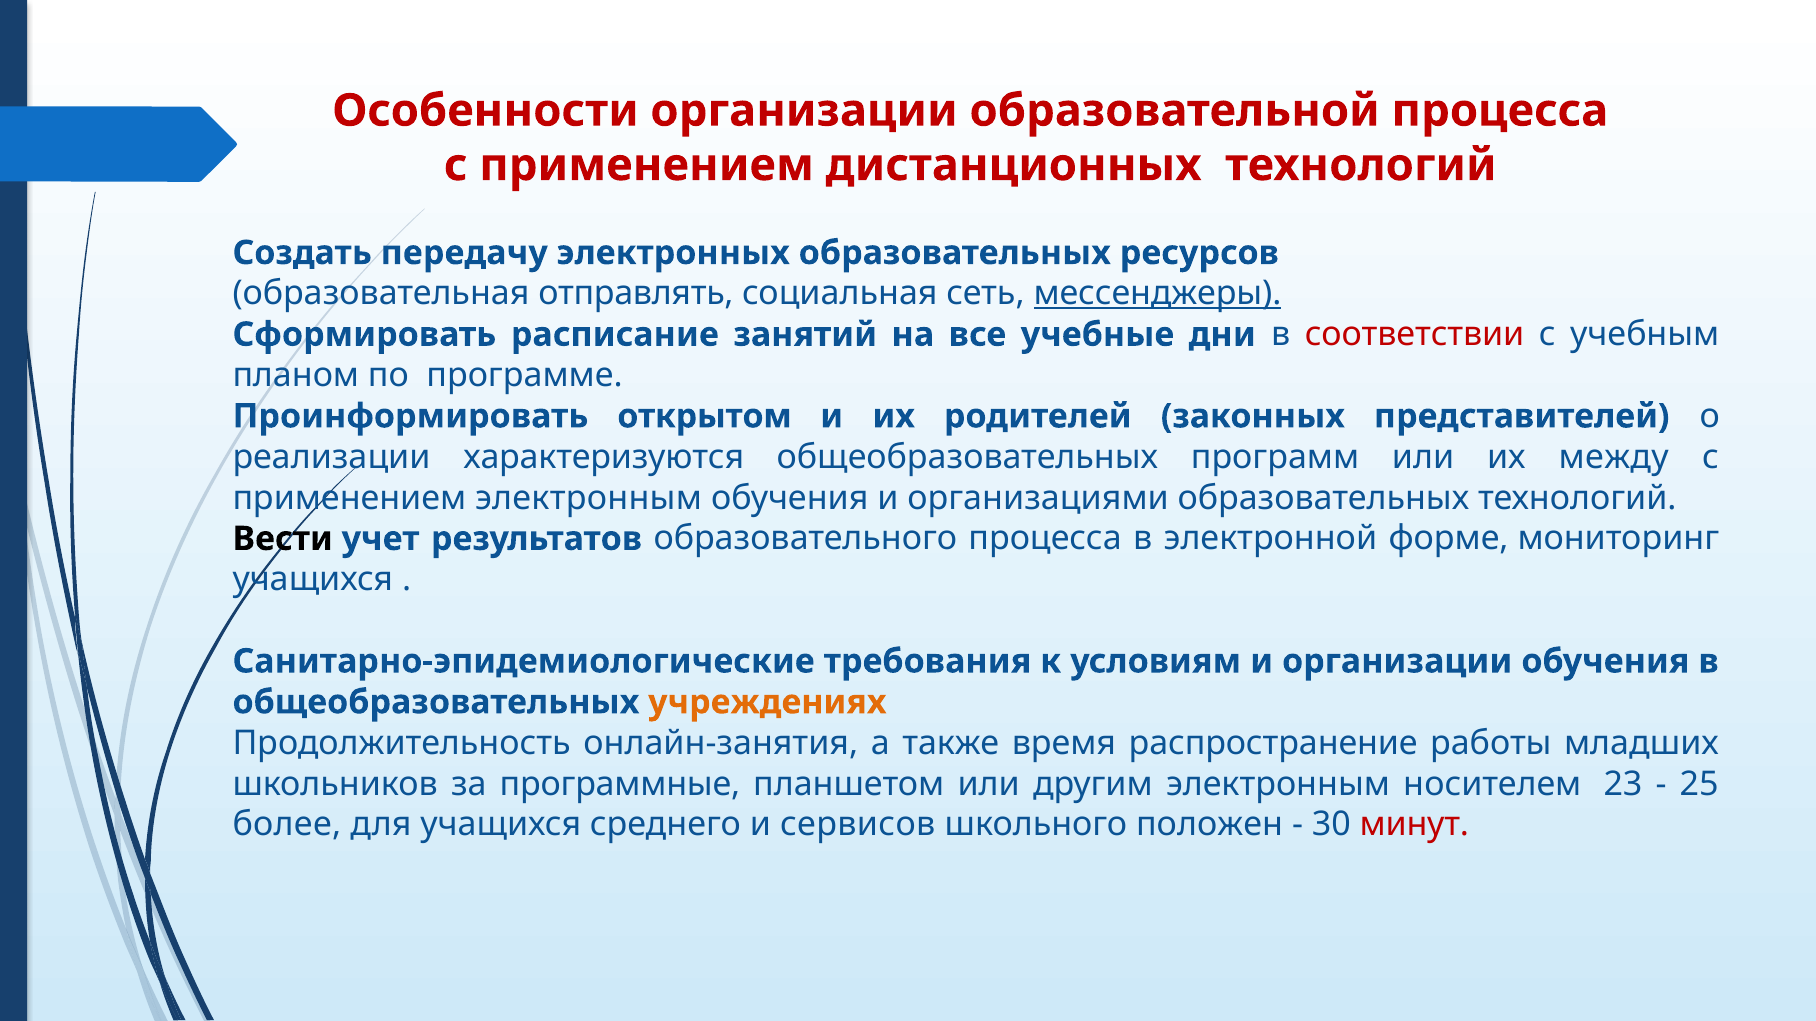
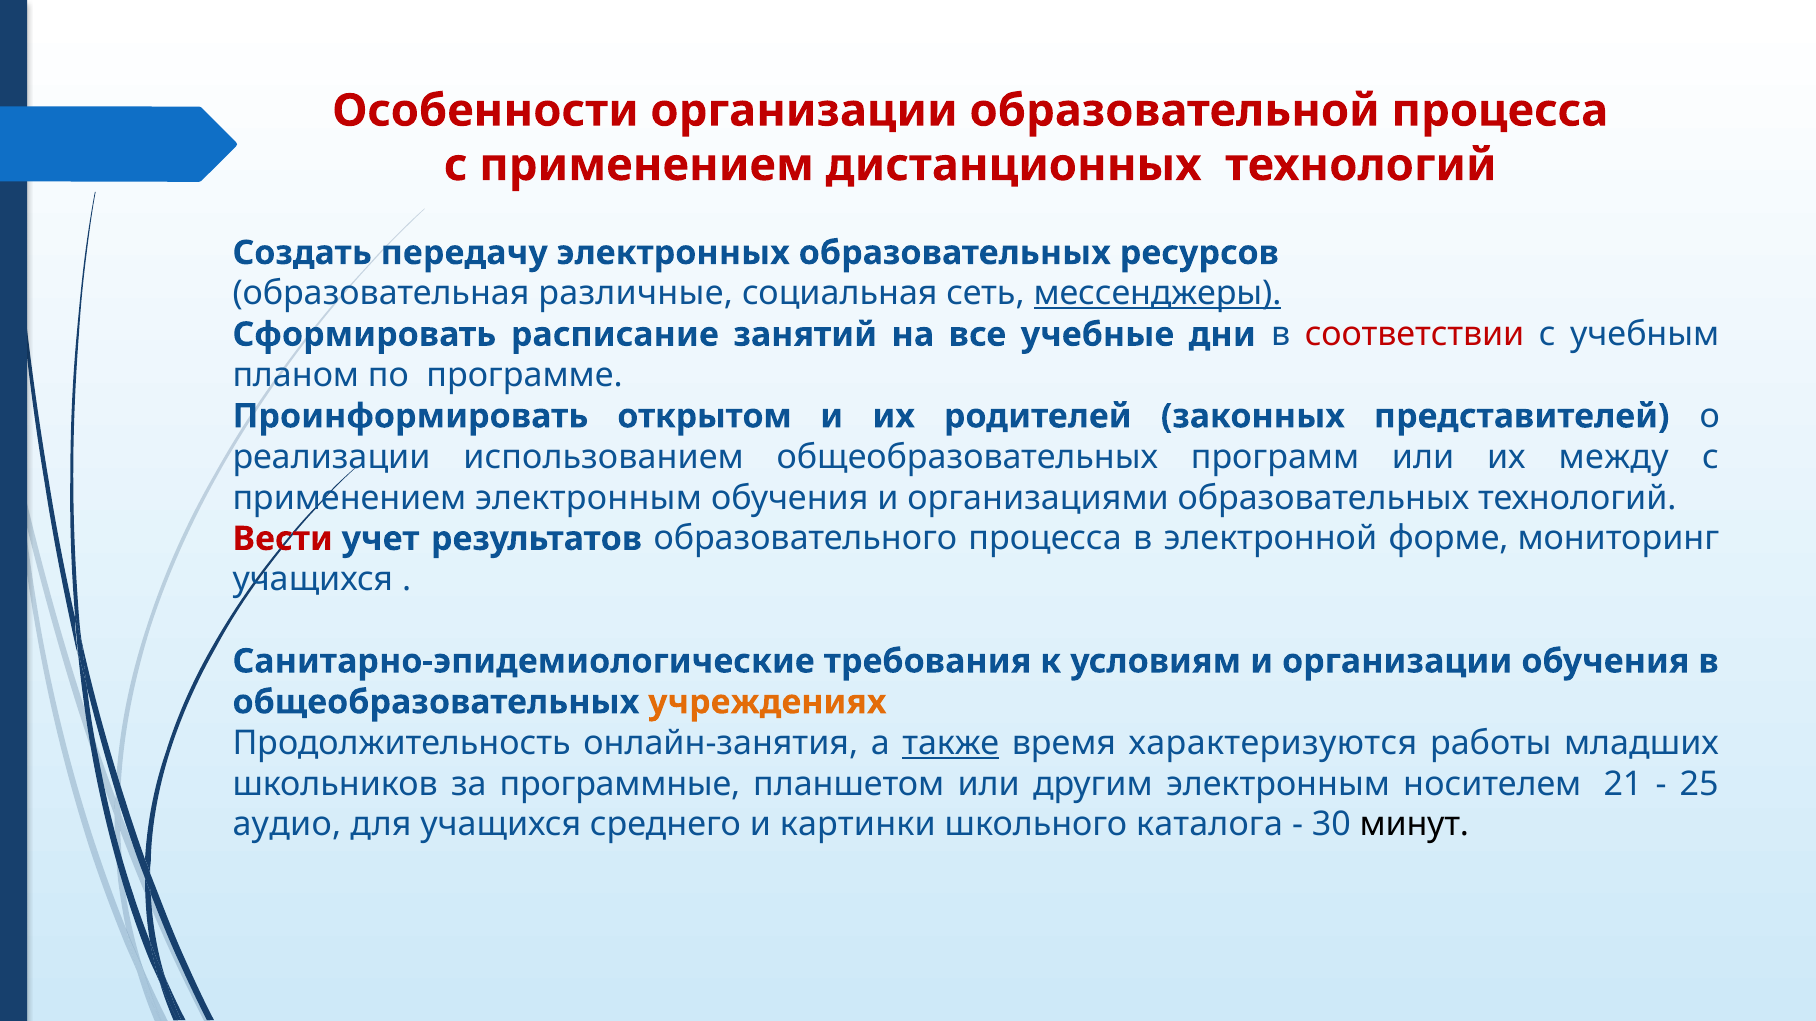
отправлять: отправлять -> различные
характеризуются: характеризуются -> использованием
Вести colour: black -> red
также underline: none -> present
распространение: распространение -> характеризуются
23: 23 -> 21
более: более -> аудио
сервисов: сервисов -> картинки
положен: положен -> каталога
минут colour: red -> black
